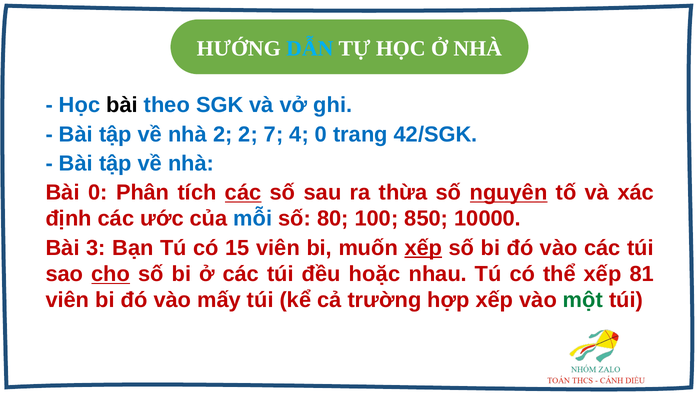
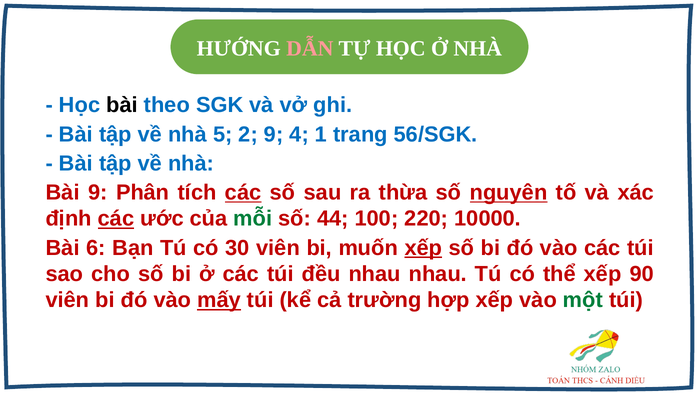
DẪN colour: light blue -> pink
nhà 2: 2 -> 5
2 7: 7 -> 9
4 0: 0 -> 1
42/SGK: 42/SGK -> 56/SGK
Bài 0: 0 -> 9
các at (116, 219) underline: none -> present
mỗi colour: blue -> green
80: 80 -> 44
850: 850 -> 220
3: 3 -> 6
15: 15 -> 30
cho underline: present -> none
đều hoặc: hoặc -> nhau
81: 81 -> 90
mấy underline: none -> present
